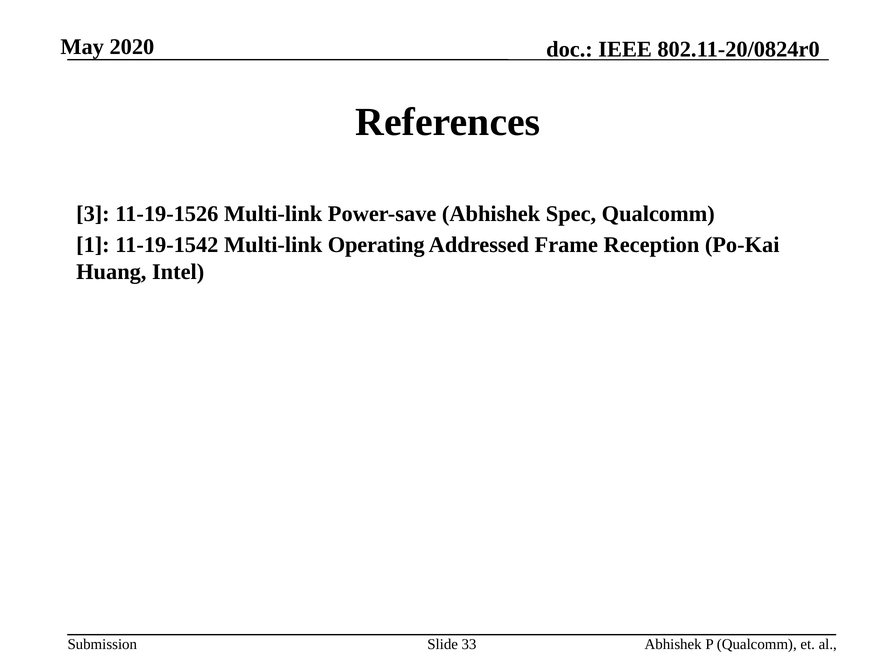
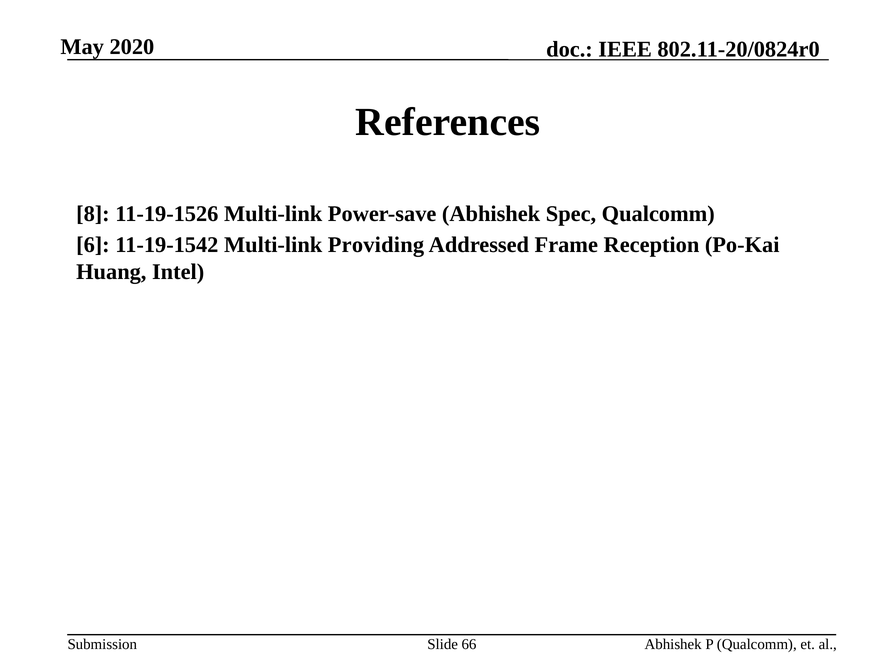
3: 3 -> 8
1: 1 -> 6
Operating: Operating -> Providing
33: 33 -> 66
